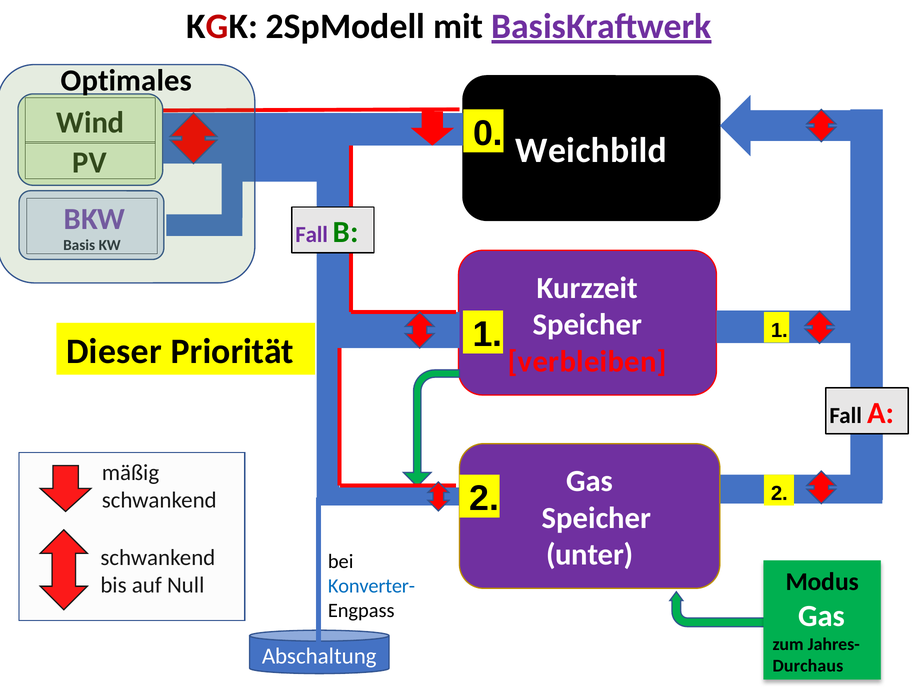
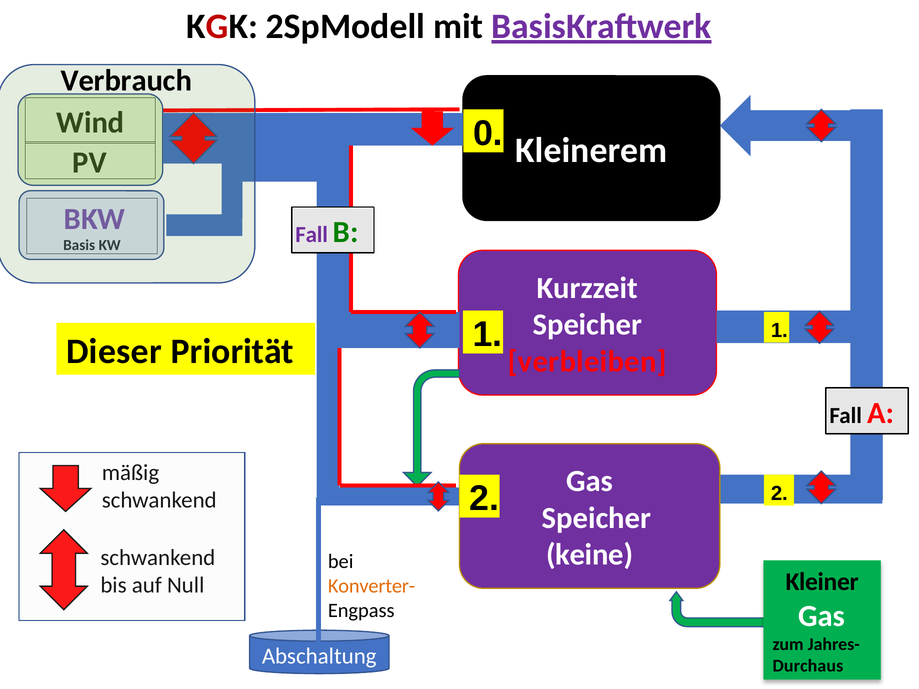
Optimales: Optimales -> Verbrauch
Weichbild: Weichbild -> Kleinerem
unter: unter -> keine
Modus: Modus -> Kleiner
Konverter- colour: blue -> orange
